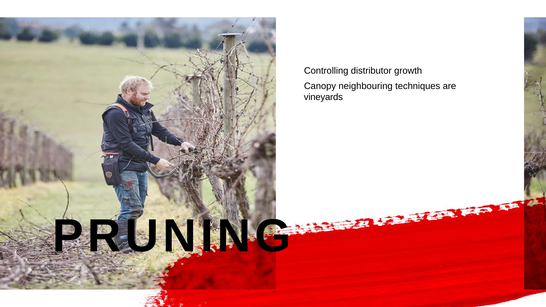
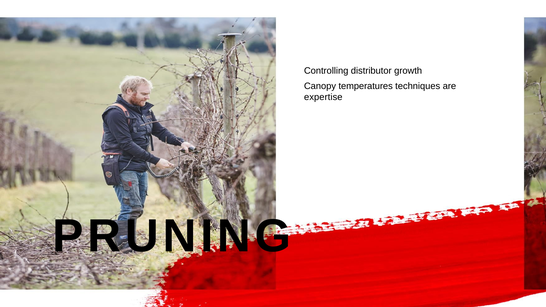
neighbouring: neighbouring -> temperatures
vineyards: vineyards -> expertise
